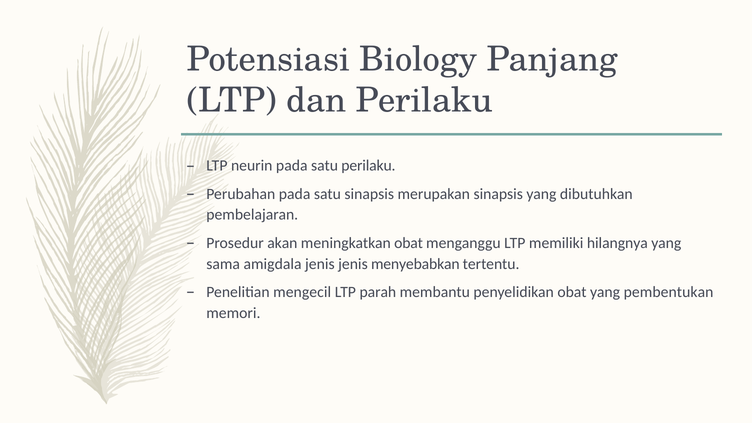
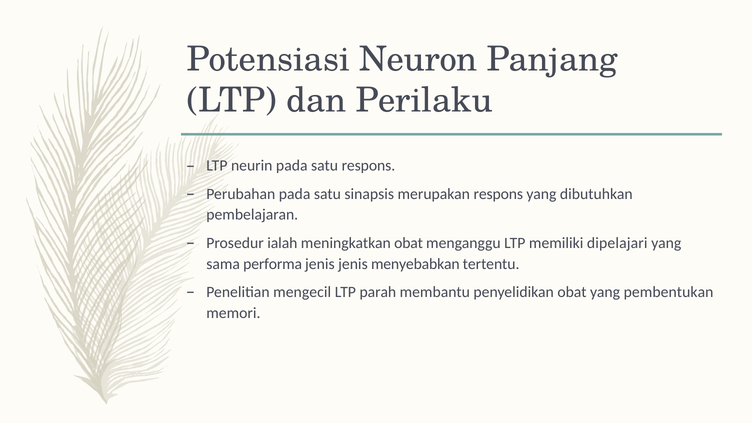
Biology: Biology -> Neuron
satu perilaku: perilaku -> respons
merupakan sinapsis: sinapsis -> respons
akan: akan -> ialah
hilangnya: hilangnya -> dipelajari
amigdala: amigdala -> performa
